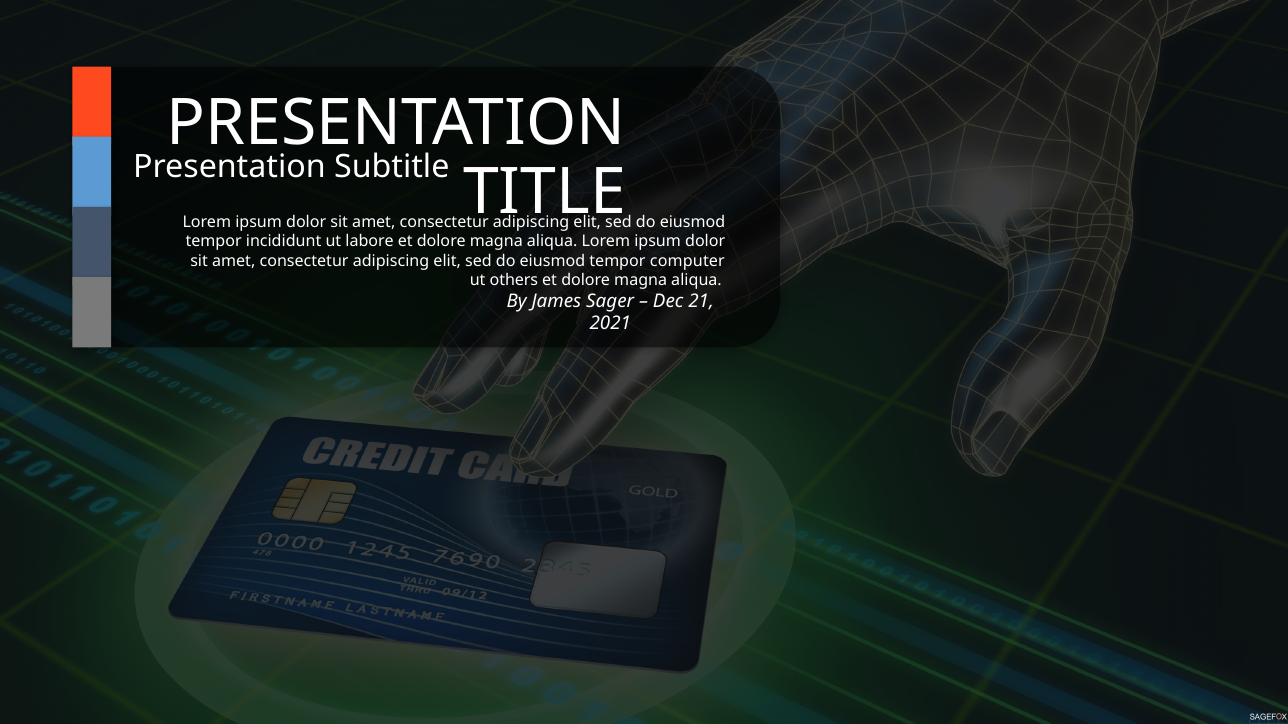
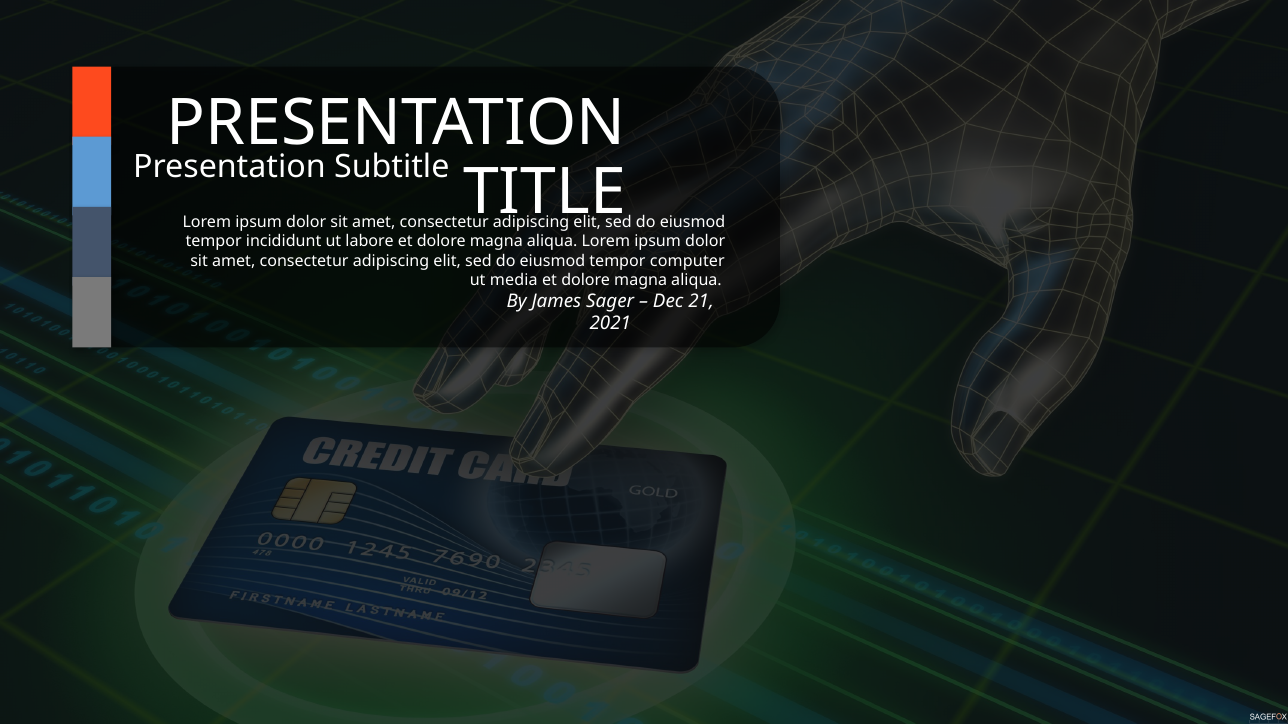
others: others -> media
